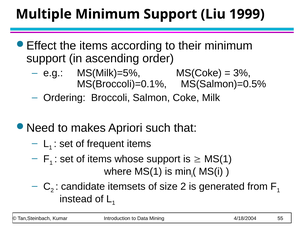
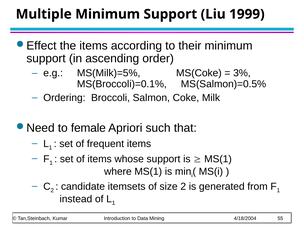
makes: makes -> female
